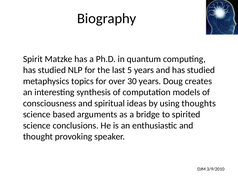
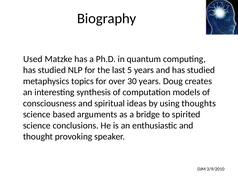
Spirit: Spirit -> Used
